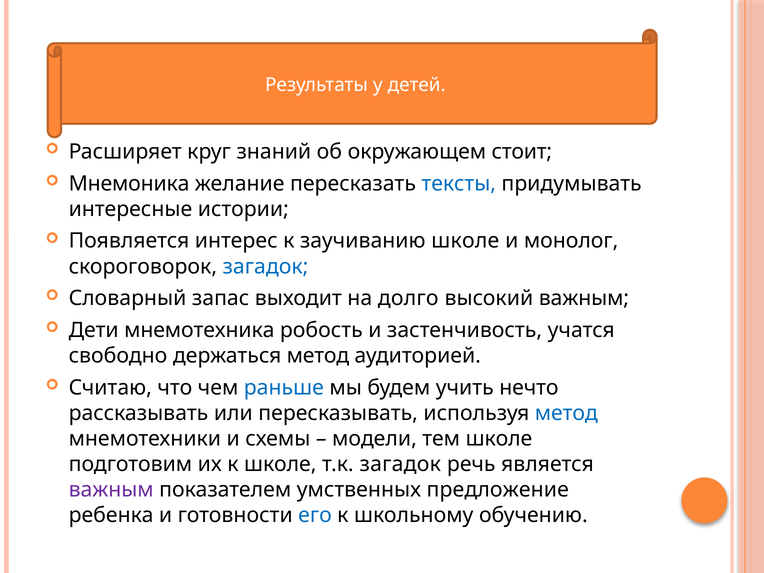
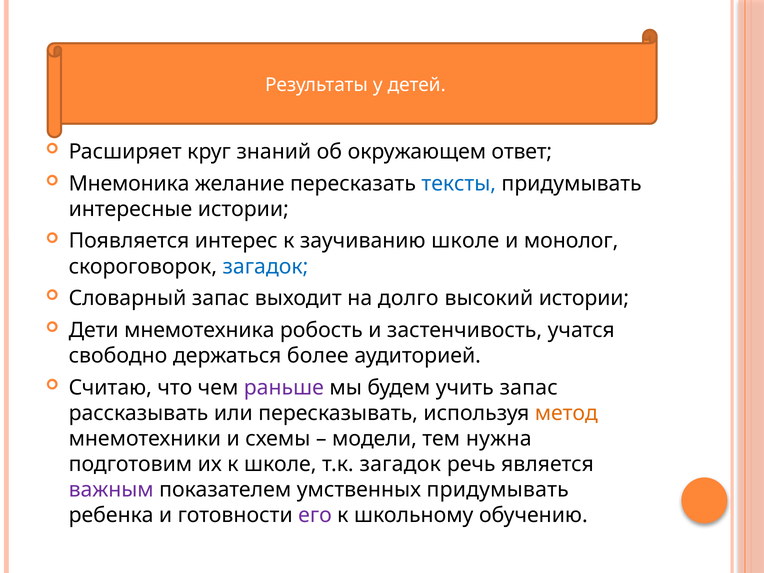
стоит: стоит -> ответ
высокий важным: важным -> истории
держаться метод: метод -> более
раньше colour: blue -> purple
учить нечто: нечто -> запас
метод at (566, 413) colour: blue -> orange
тем школе: школе -> нужна
умственных предложение: предложение -> придумывать
его colour: blue -> purple
